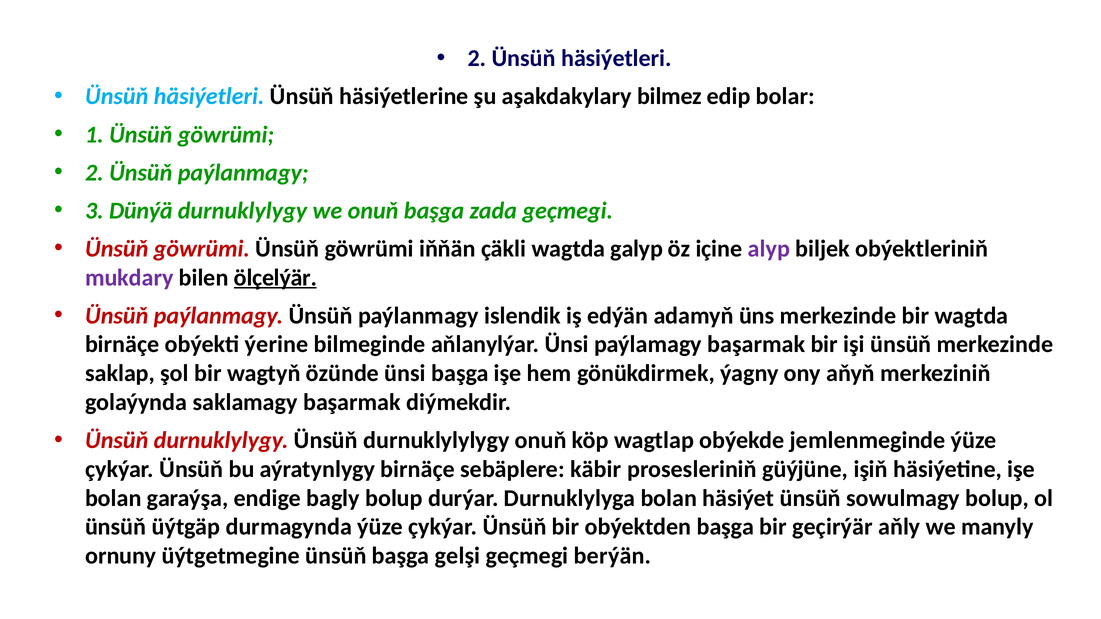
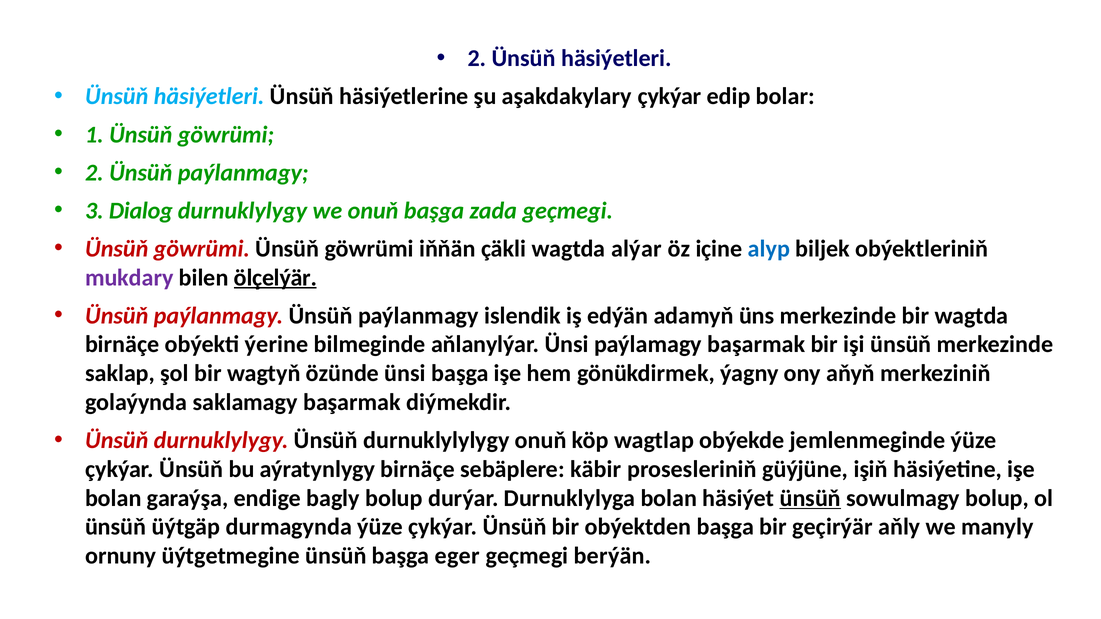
aşakdakylary bilmez: bilmez -> çykýar
Dünýä: Dünýä -> Dialog
galyp: galyp -> alýar
alyp colour: purple -> blue
ünsüň at (810, 498) underline: none -> present
gelşi: gelşi -> eger
